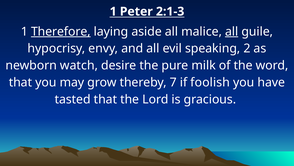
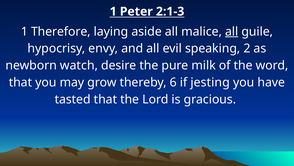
Therefore underline: present -> none
7: 7 -> 6
foolish: foolish -> jesting
